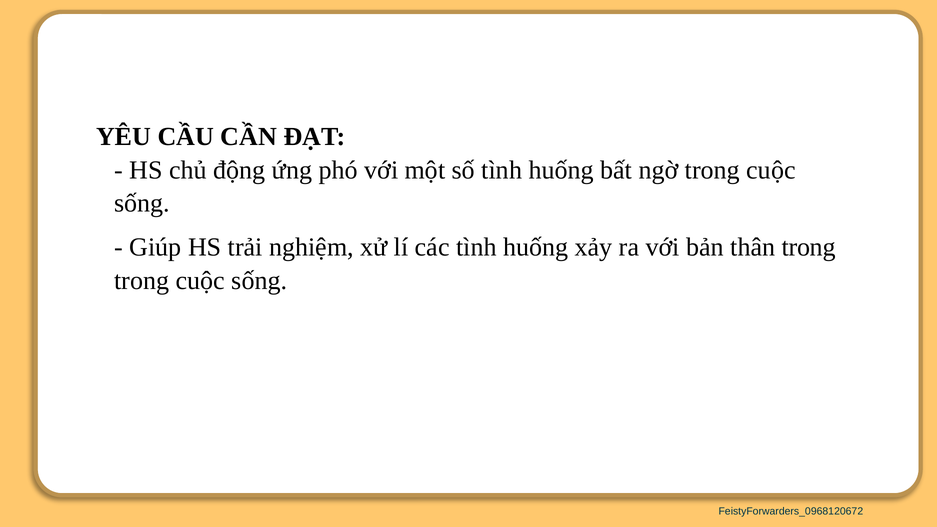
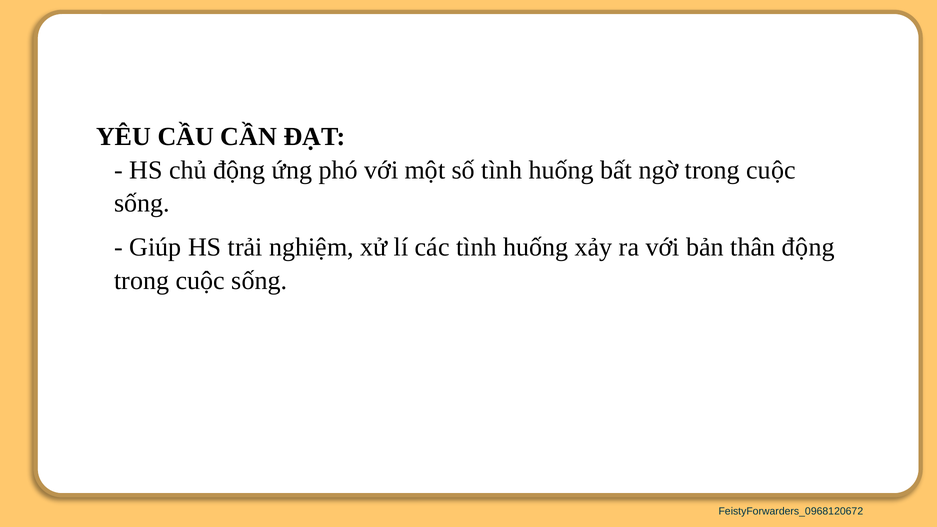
thân trong: trong -> động
